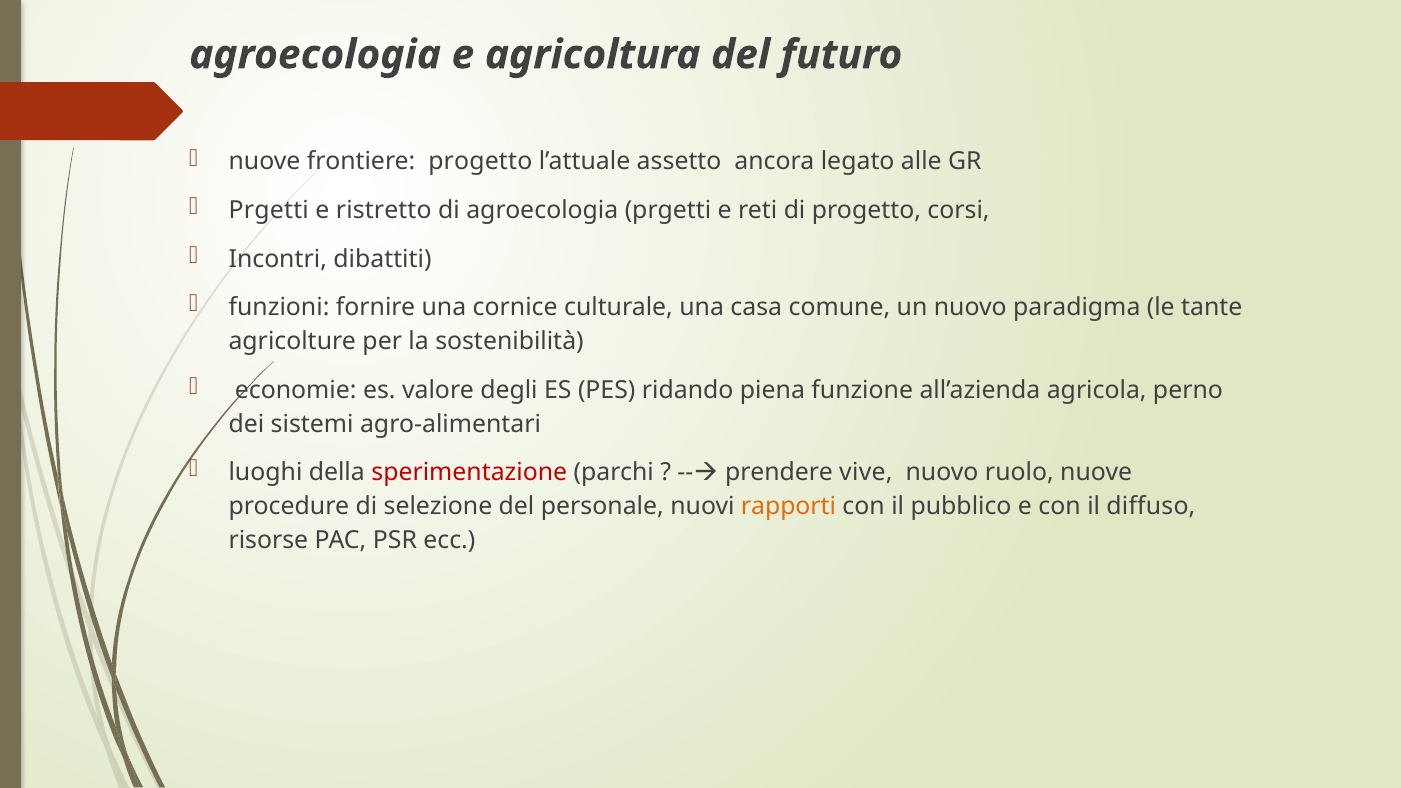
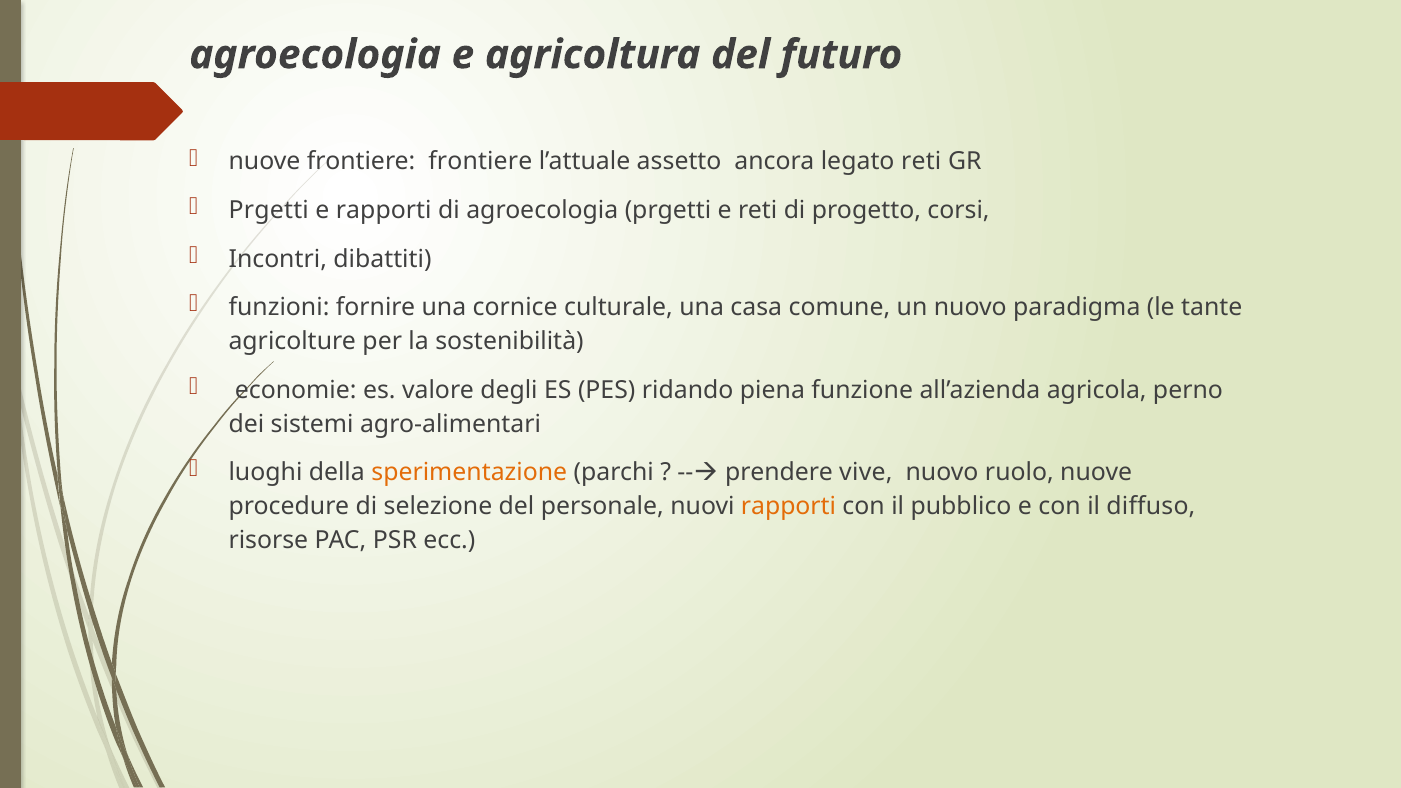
frontiere progetto: progetto -> frontiere
legato alle: alle -> reti
e ristretto: ristretto -> rapporti
sperimentazione colour: red -> orange
